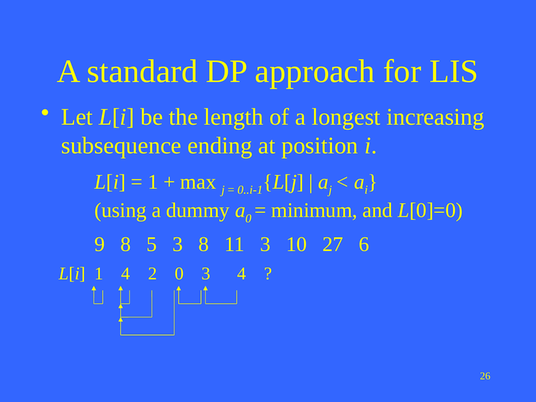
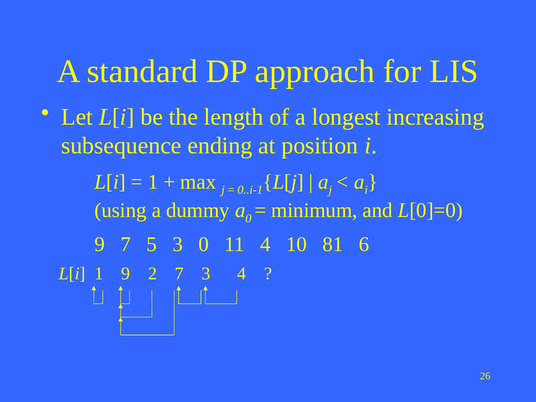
9 8: 8 -> 7
3 8: 8 -> 0
11 3: 3 -> 4
27: 27 -> 81
1 4: 4 -> 9
2 0: 0 -> 7
